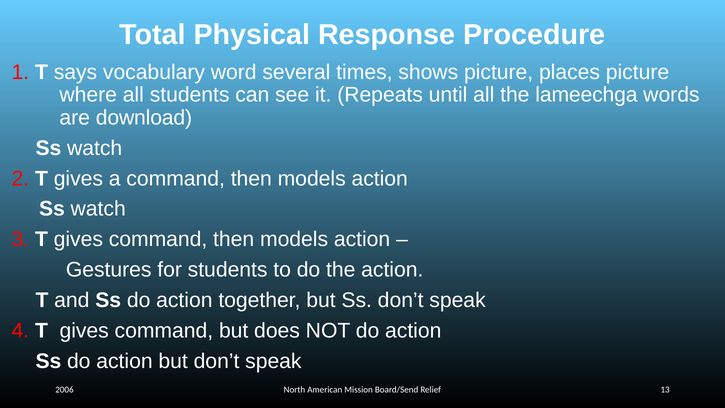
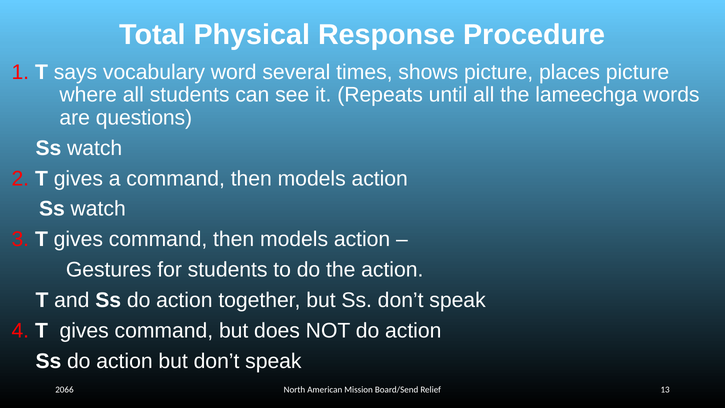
download: download -> questions
2006: 2006 -> 2066
